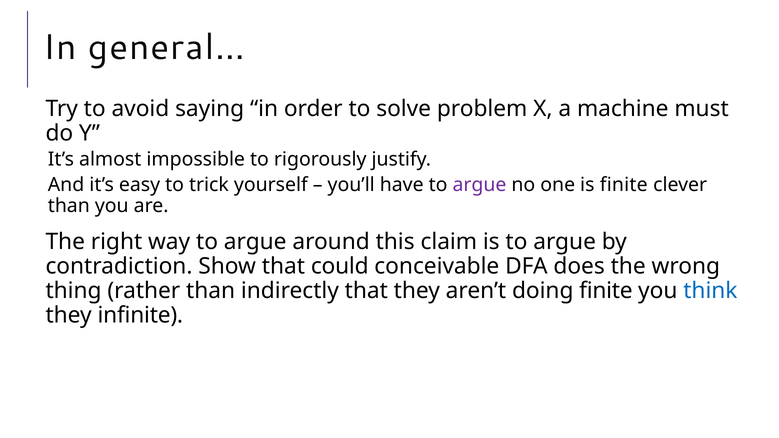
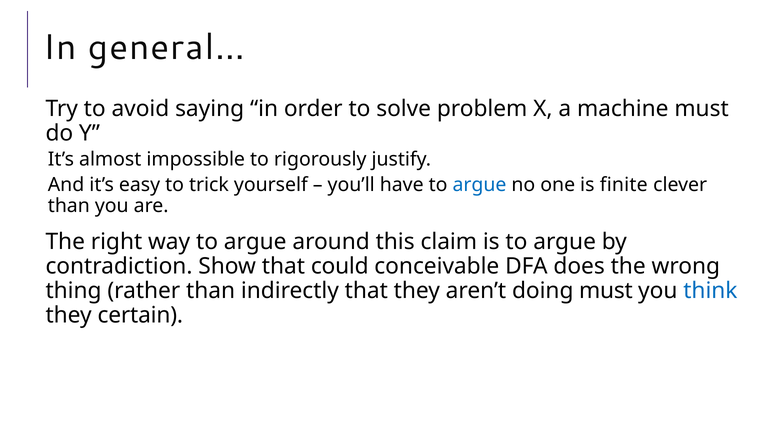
argue at (479, 185) colour: purple -> blue
doing finite: finite -> must
infinite: infinite -> certain
